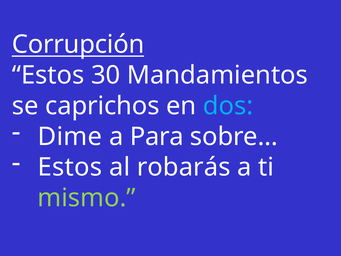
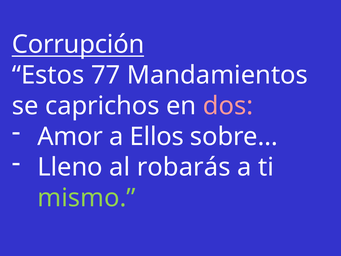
30: 30 -> 77
dos colour: light blue -> pink
Dime: Dime -> Amor
Para: Para -> Ellos
Estos at (70, 167): Estos -> Lleno
